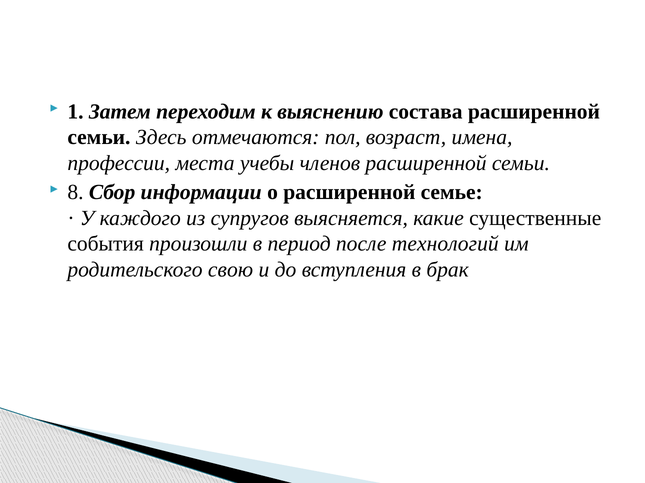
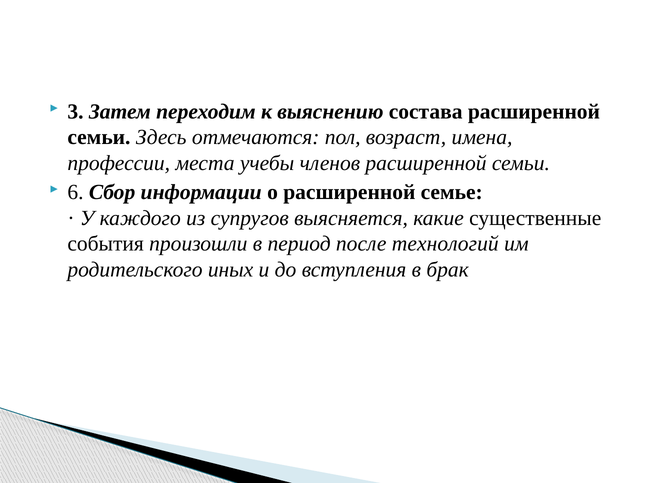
1: 1 -> 3
8: 8 -> 6
свою: свою -> иных
